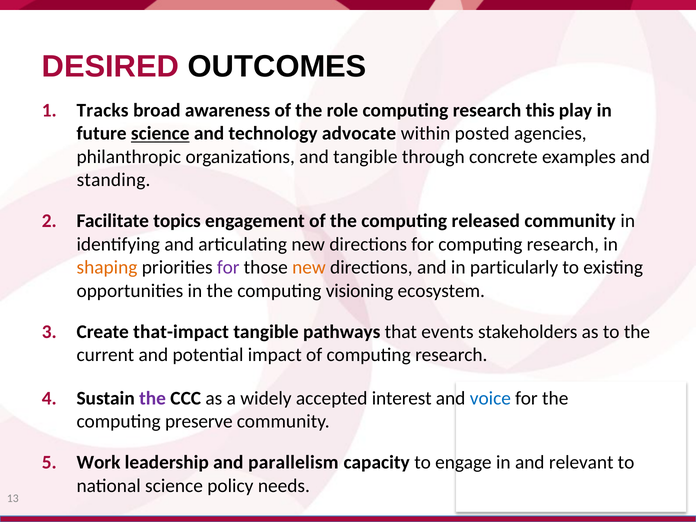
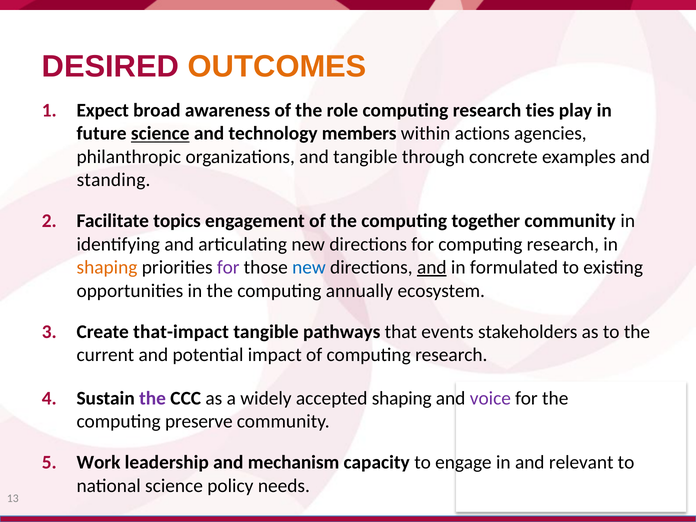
OUTCOMES colour: black -> orange
Tracks: Tracks -> Expect
this: this -> ties
advocate: advocate -> members
posted: posted -> actions
released: released -> together
new at (309, 267) colour: orange -> blue
and at (432, 267) underline: none -> present
particularly: particularly -> formulated
visioning: visioning -> annually
accepted interest: interest -> shaping
voice colour: blue -> purple
parallelism: parallelism -> mechanism
